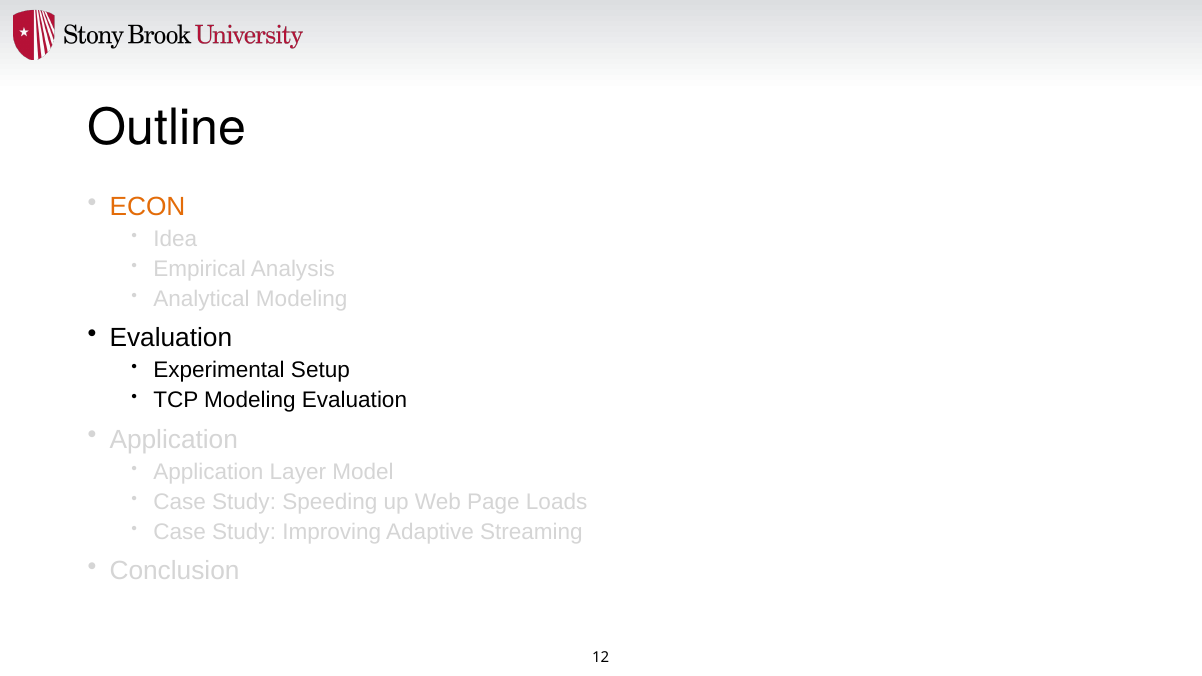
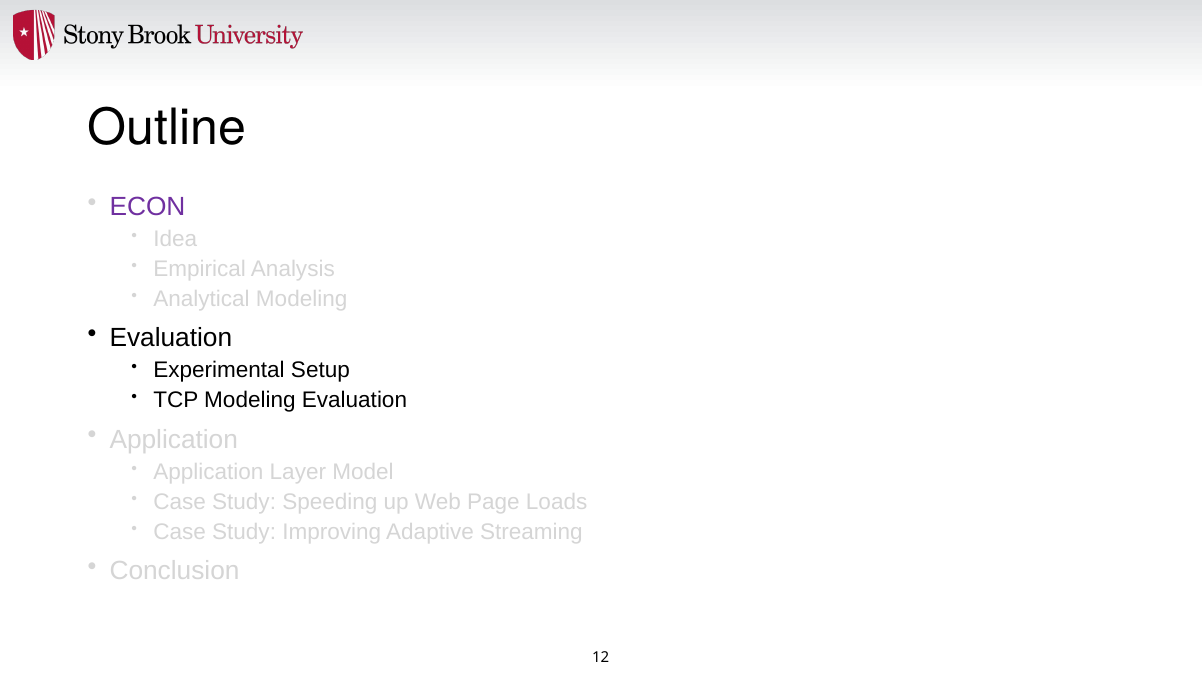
ECON colour: orange -> purple
